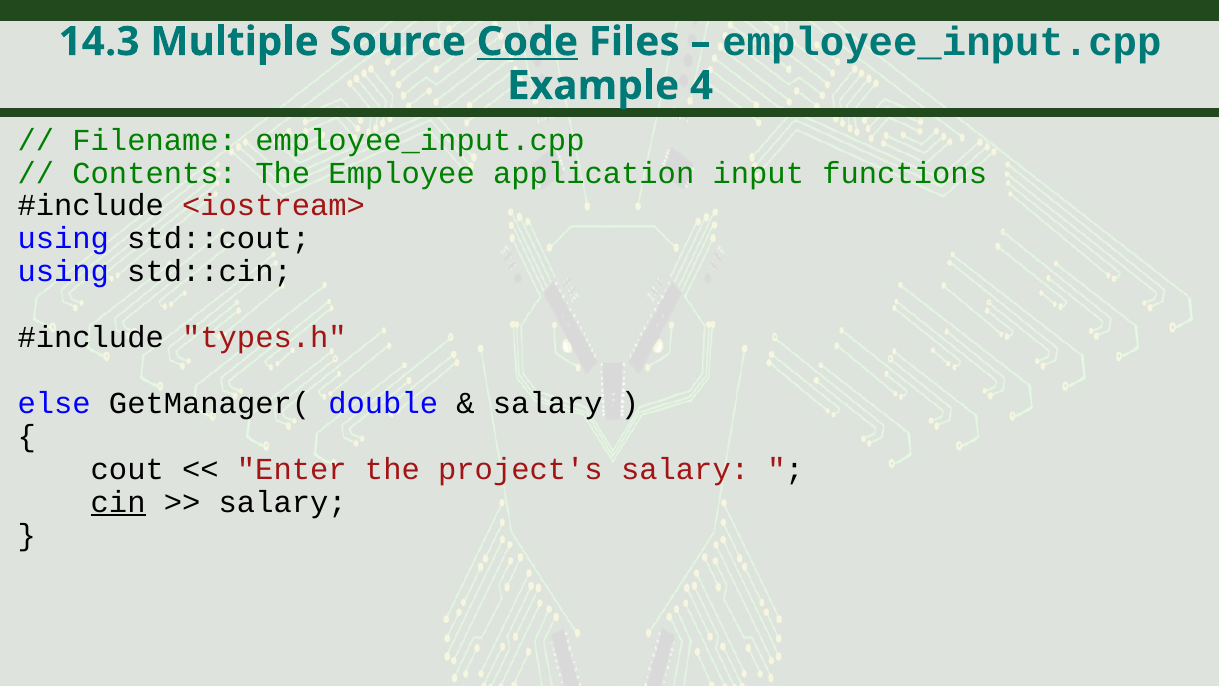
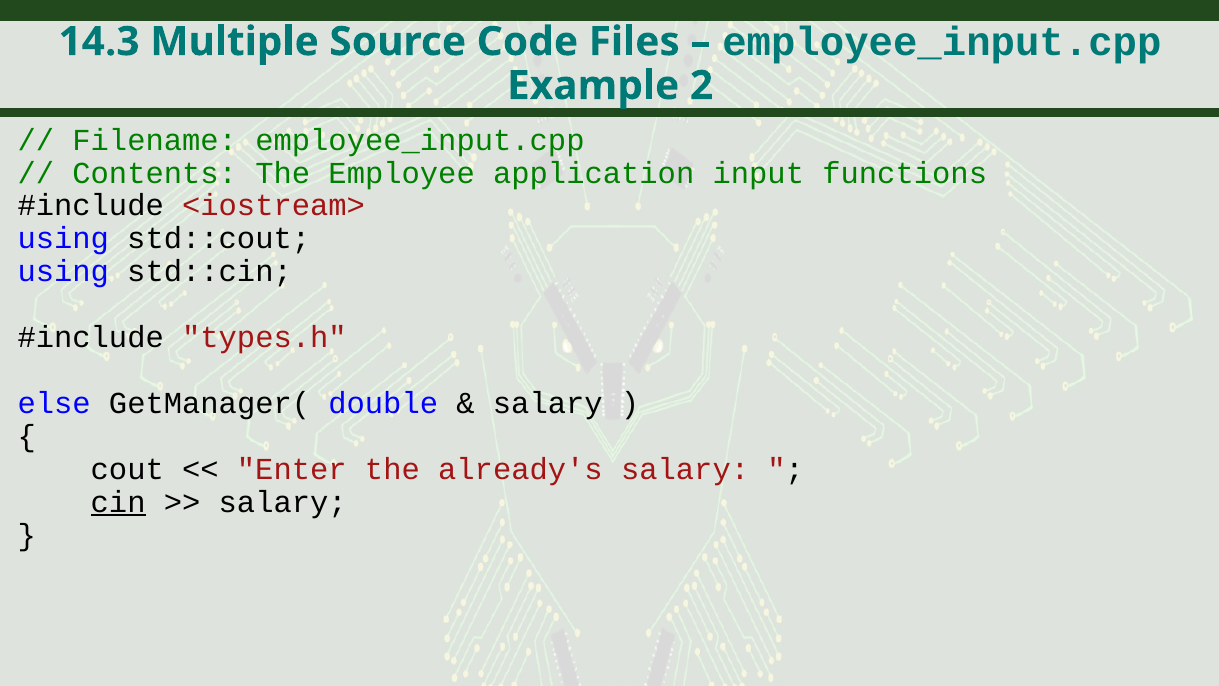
Code underline: present -> none
4: 4 -> 2
project's: project's -> already's
